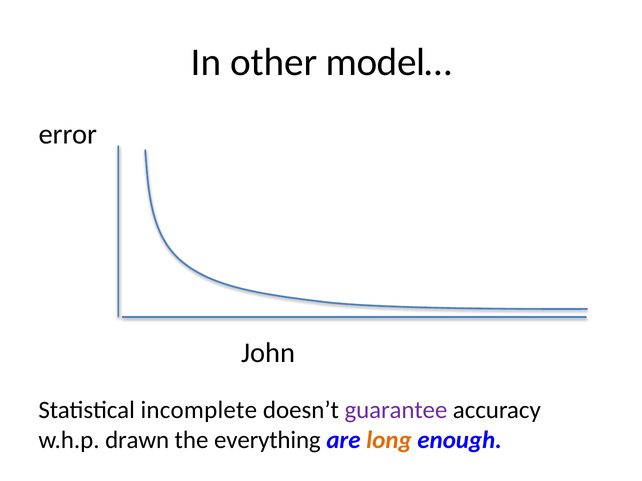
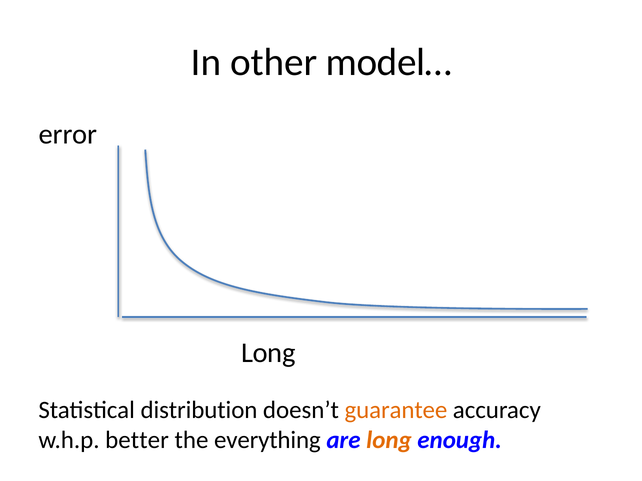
John at (268, 353): John -> Long
incomplete: incomplete -> distribution
guarantee colour: purple -> orange
drawn: drawn -> better
